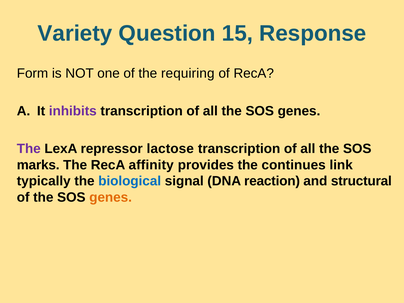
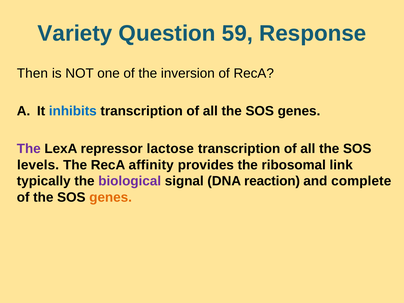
15: 15 -> 59
Form: Form -> Then
requiring: requiring -> inversion
inhibits colour: purple -> blue
marks: marks -> levels
continues: continues -> ribosomal
biological colour: blue -> purple
structural: structural -> complete
